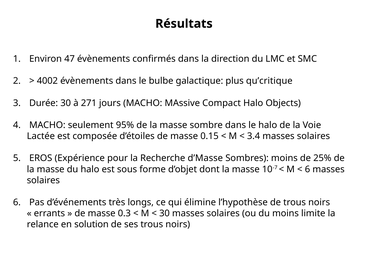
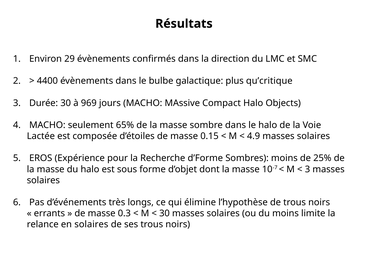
47: 47 -> 29
4002: 4002 -> 4400
271: 271 -> 969
95%: 95% -> 65%
3.4: 3.4 -> 4.9
d’Masse: d’Masse -> d’Forme
6 at (307, 169): 6 -> 3
en solution: solution -> solaires
